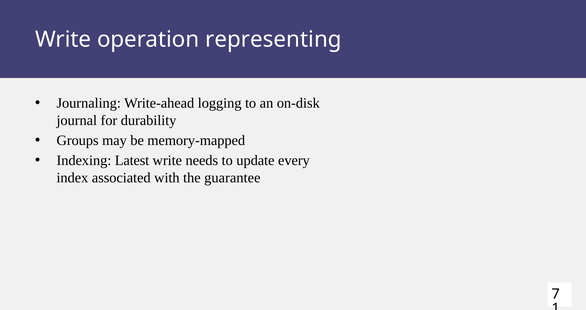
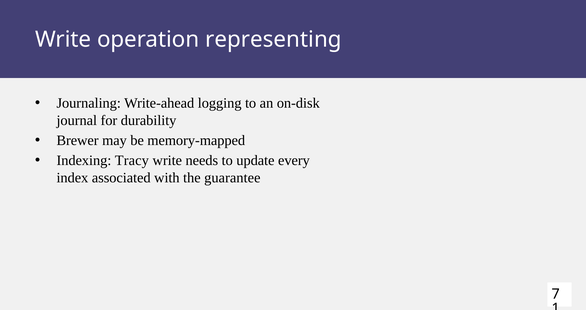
Groups: Groups -> Brewer
Latest: Latest -> Tracy
